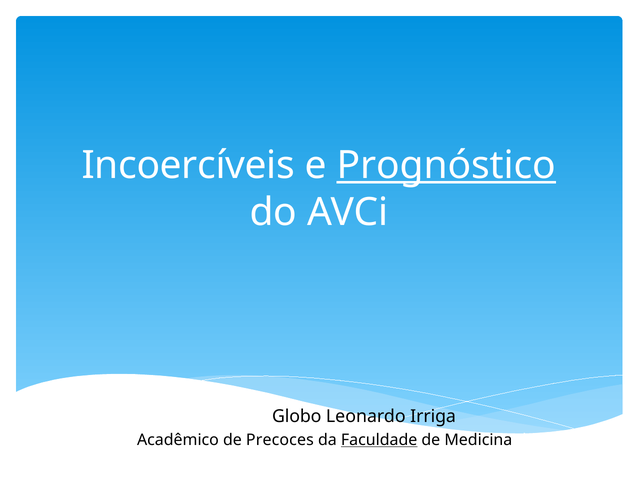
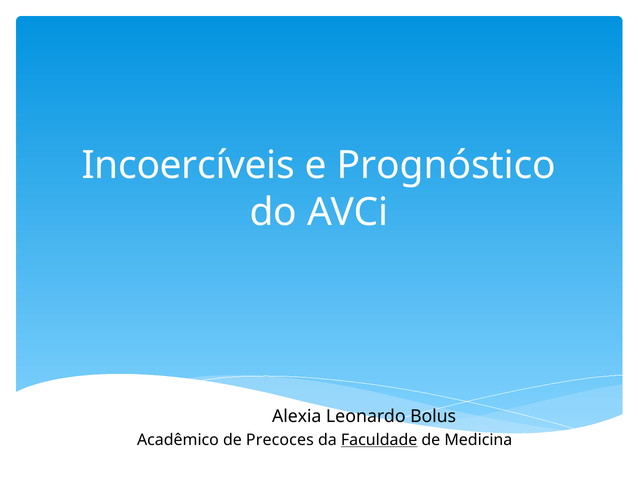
Prognóstico underline: present -> none
Globo: Globo -> Alexia
Irriga: Irriga -> Bolus
